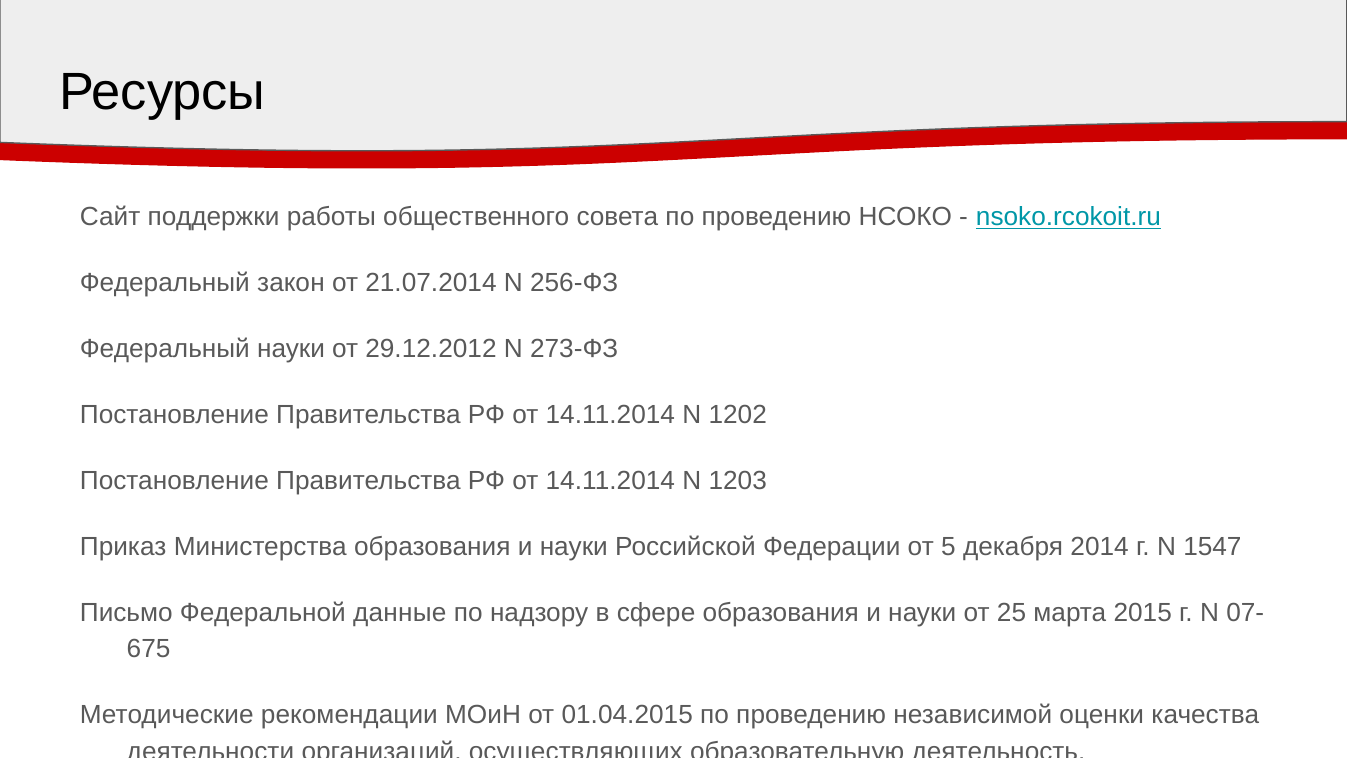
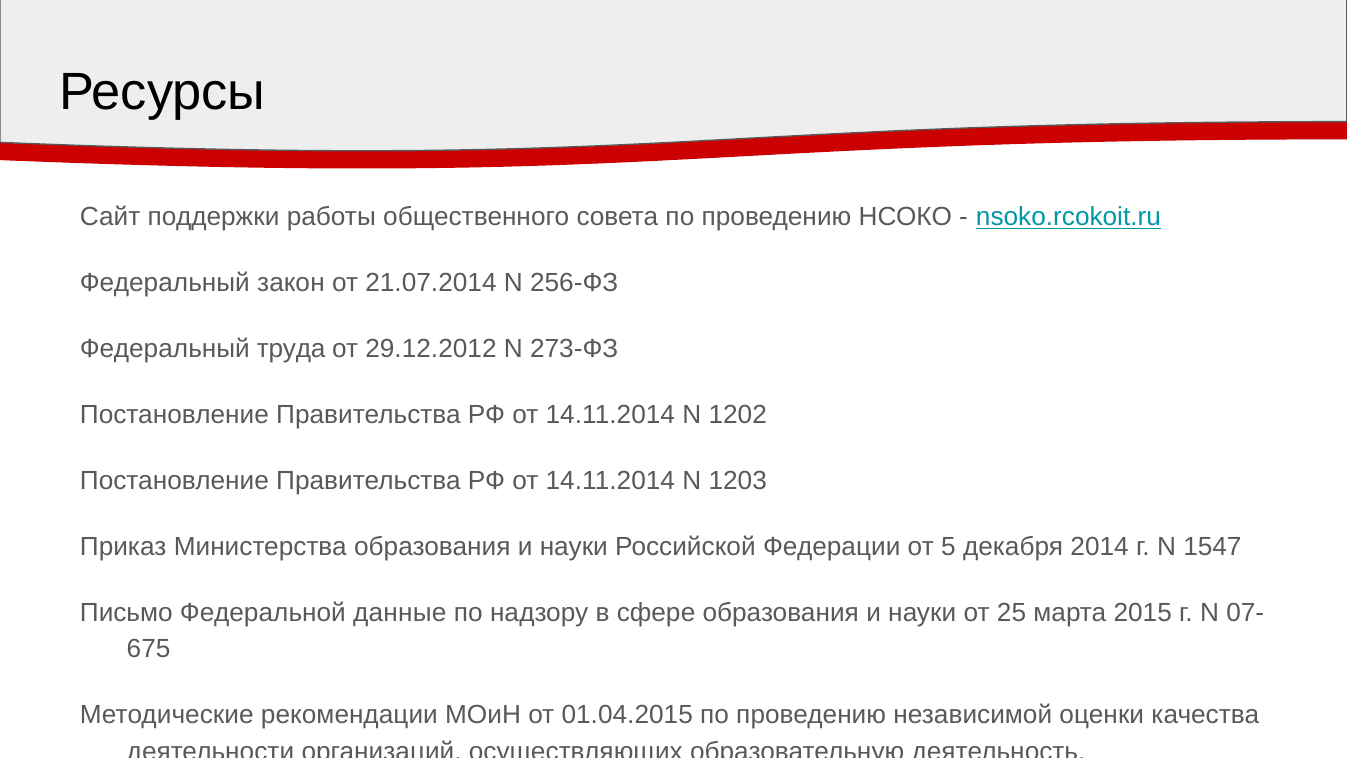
Федеральный науки: науки -> труда
